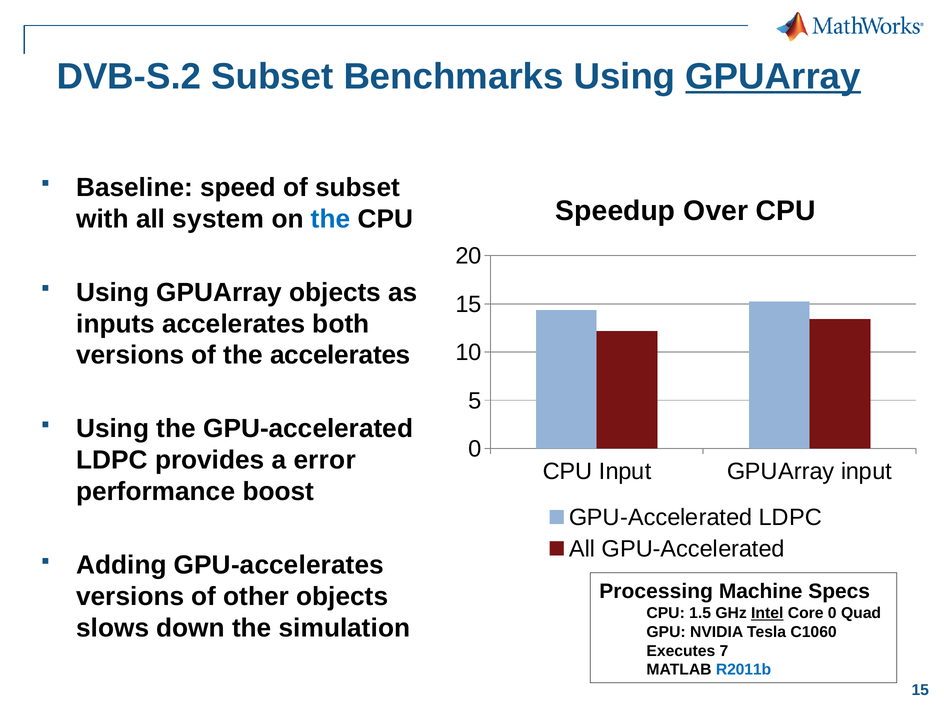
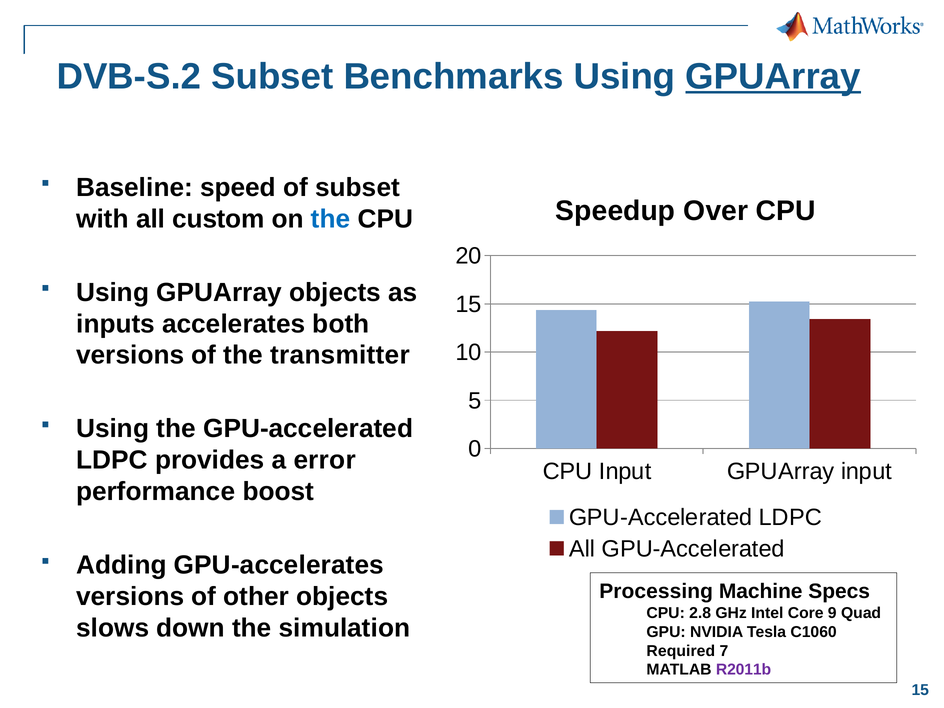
system: system -> custom
the accelerates: accelerates -> transmitter
1.5: 1.5 -> 2.8
Intel underline: present -> none
Core 0: 0 -> 9
Executes: Executes -> Required
R2011b colour: blue -> purple
